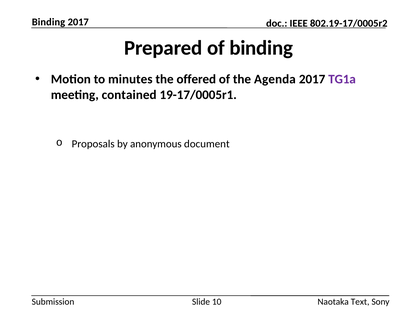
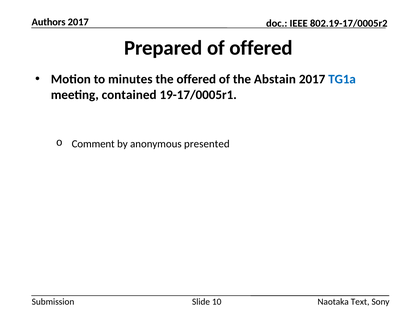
Binding at (49, 22): Binding -> Authors
of binding: binding -> offered
Agenda: Agenda -> Abstain
TG1a colour: purple -> blue
Proposals: Proposals -> Comment
document: document -> presented
